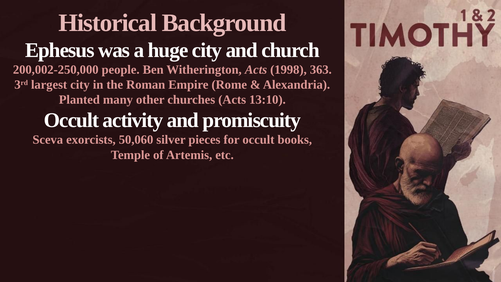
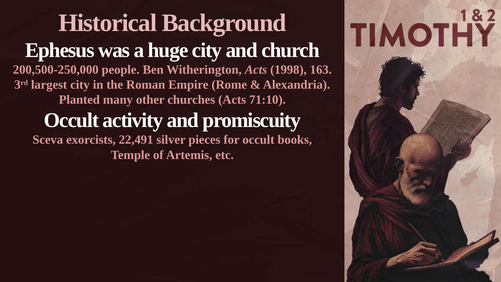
200,002-250,000: 200,002-250,000 -> 200,500-250,000
363: 363 -> 163
13:10: 13:10 -> 71:10
50,060: 50,060 -> 22,491
